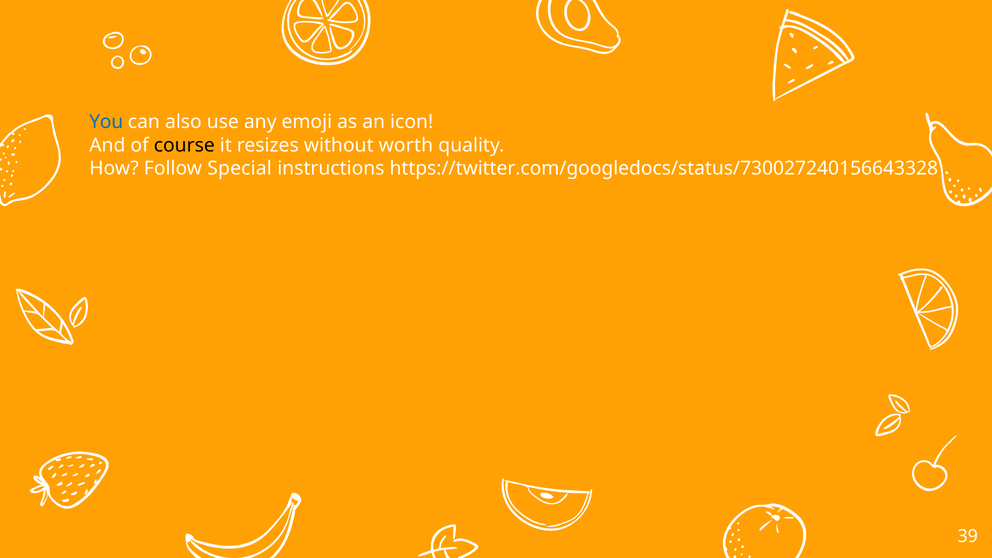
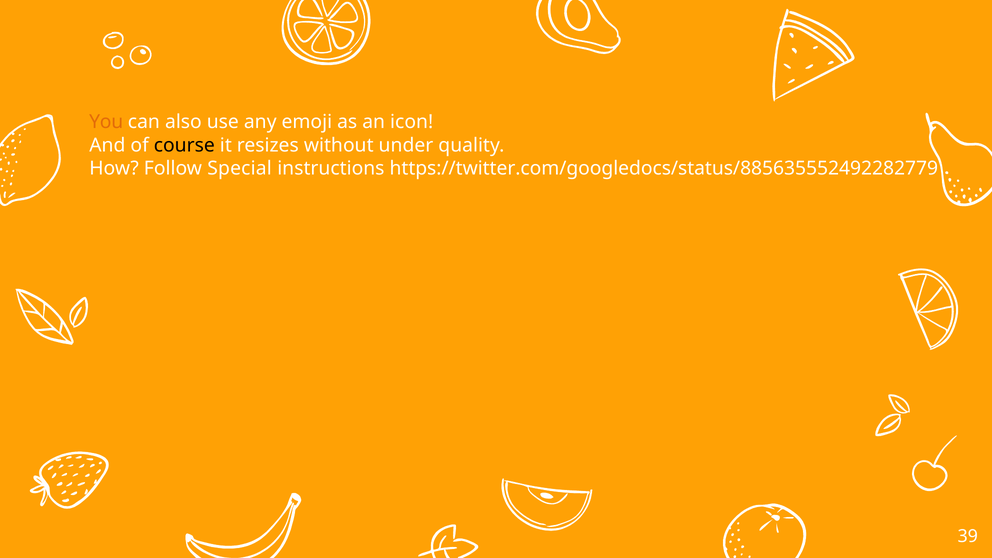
You colour: blue -> orange
worth: worth -> under
https://twitter.com/googledocs/status/730027240156643328: https://twitter.com/googledocs/status/730027240156643328 -> https://twitter.com/googledocs/status/885635552492282779
